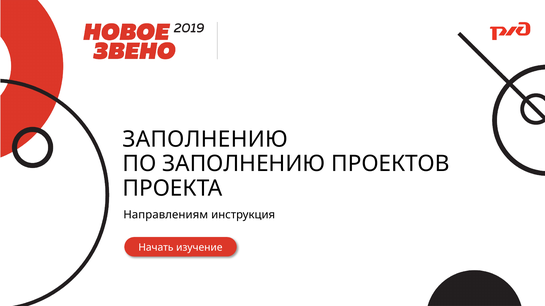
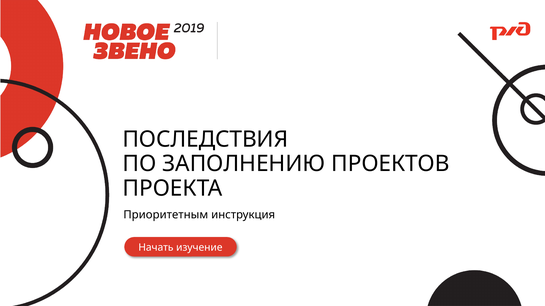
ЗАПОЛНЕНИЮ at (205, 140): ЗАПОЛНЕНИЮ -> ПОСЛЕДСТВИЯ
Направлениям: Направлениям -> Приоритетным
